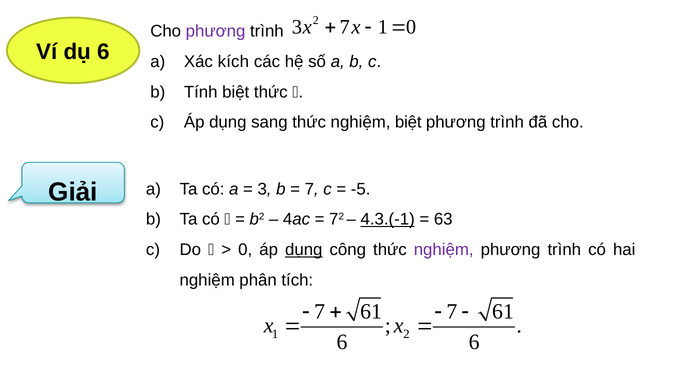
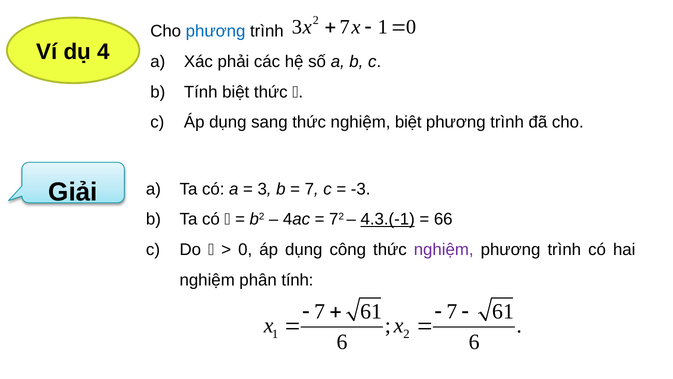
phương at (216, 31) colour: purple -> blue
dụ 6: 6 -> 4
kích: kích -> phải
-5: -5 -> -3
63: 63 -> 66
dụng at (304, 249) underline: present -> none
phân tích: tích -> tính
